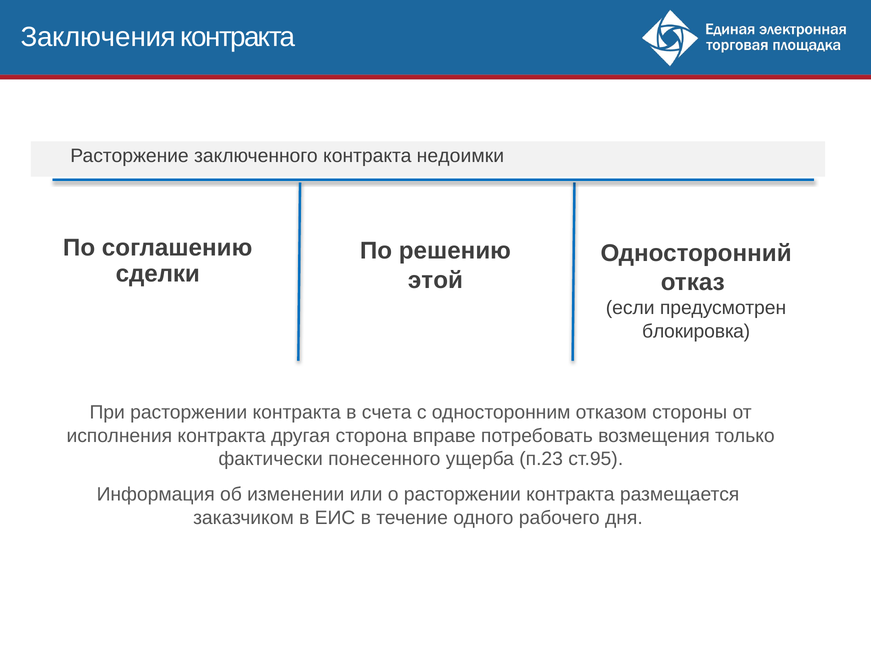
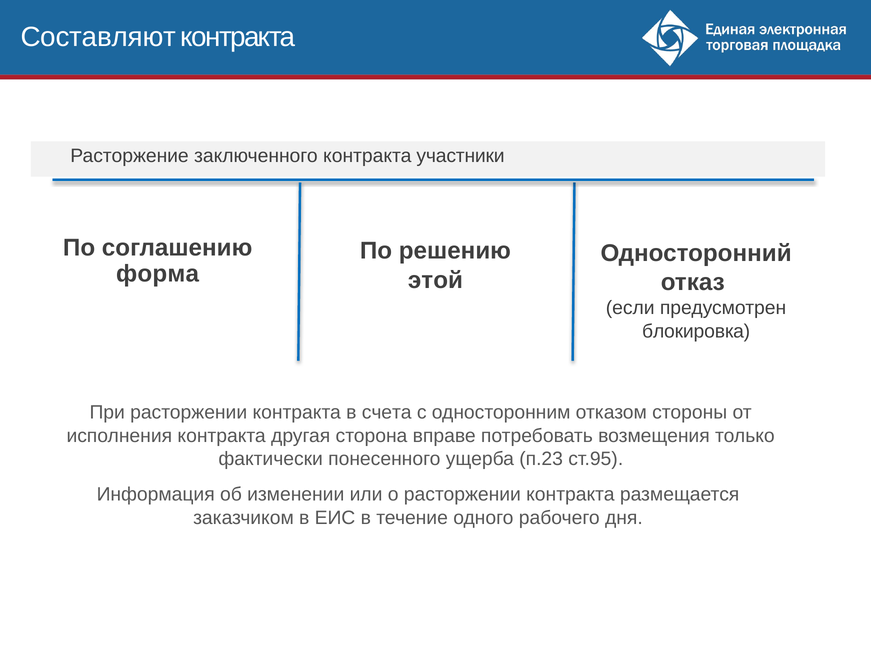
Заключения: Заключения -> Составляют
недоимки: недоимки -> участники
сделки: сделки -> форма
